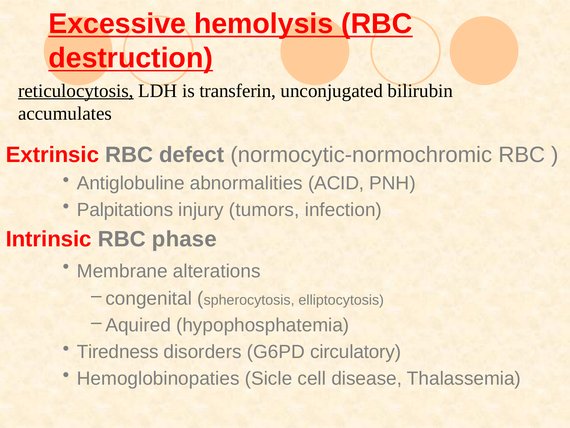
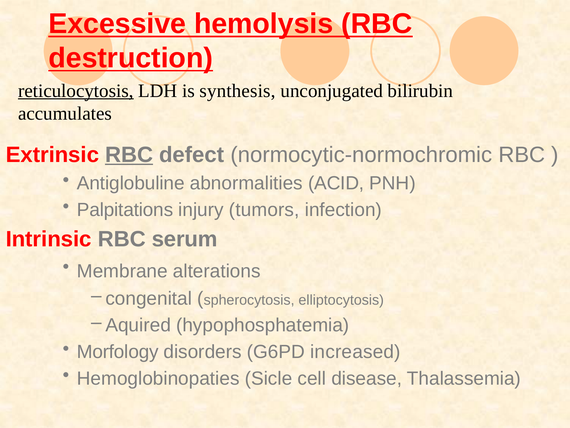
transferin: transferin -> synthesis
RBC at (129, 155) underline: none -> present
phase: phase -> serum
Tiredness: Tiredness -> Morfology
circulatory: circulatory -> increased
